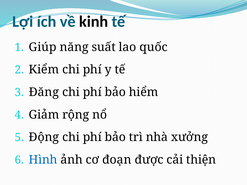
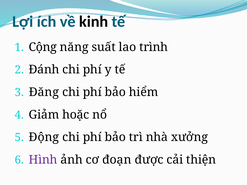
Giúp: Giúp -> Cộng
quốc: quốc -> trình
Kiểm: Kiểm -> Đánh
rộng: rộng -> hoặc
Hình colour: blue -> purple
